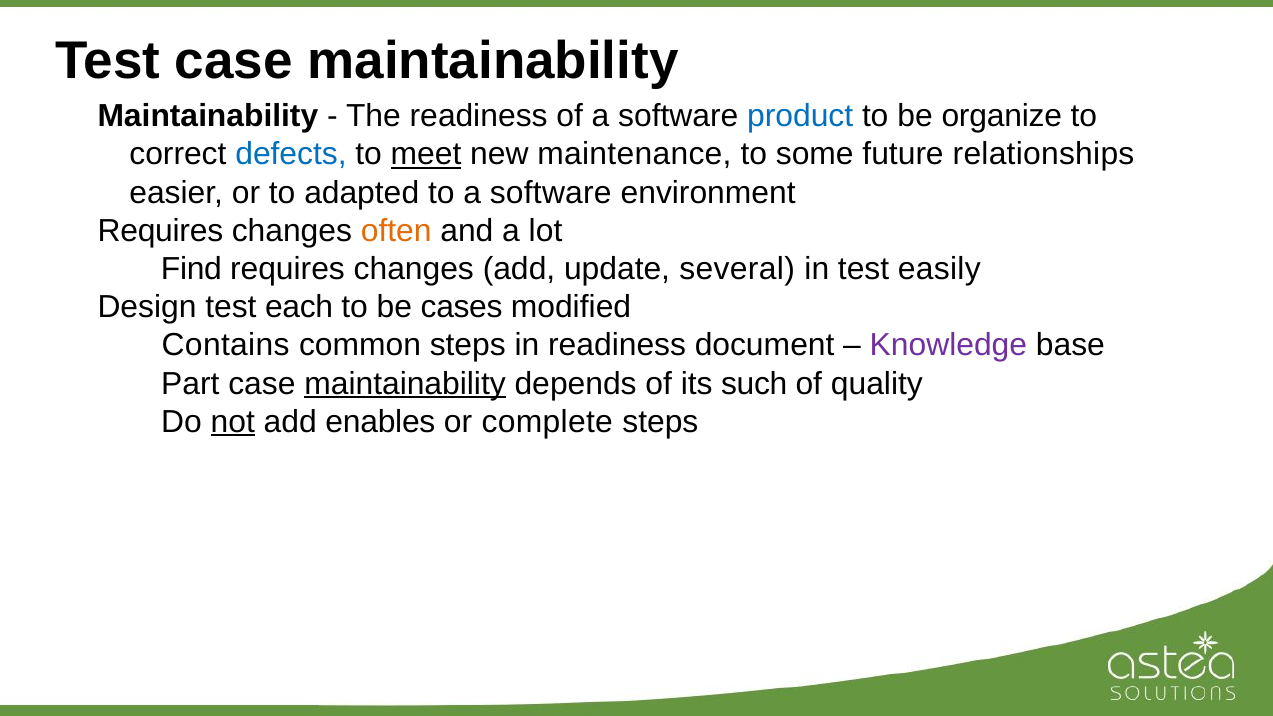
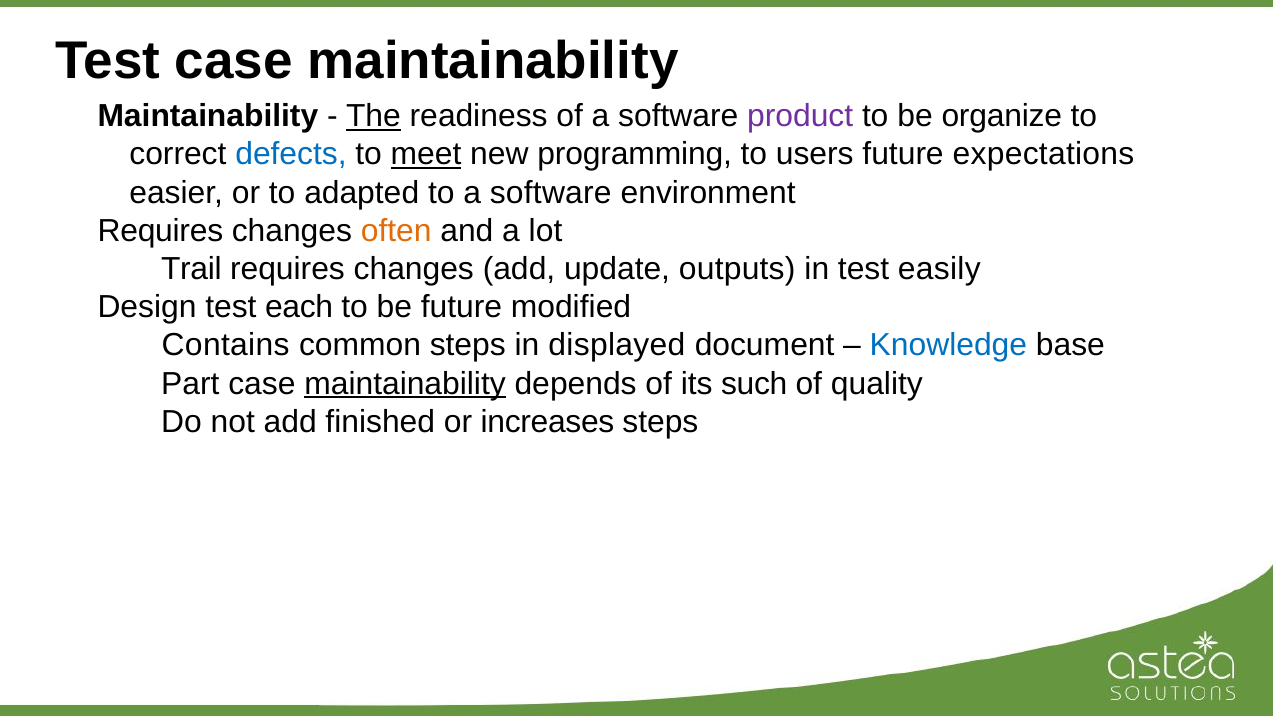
The underline: none -> present
product colour: blue -> purple
maintenance: maintenance -> programming
some: some -> users
relationships: relationships -> expectations
Find: Find -> Trail
several: several -> outputs
be cases: cases -> future
in readiness: readiness -> displayed
Knowledge colour: purple -> blue
not underline: present -> none
enables: enables -> finished
complete: complete -> increases
